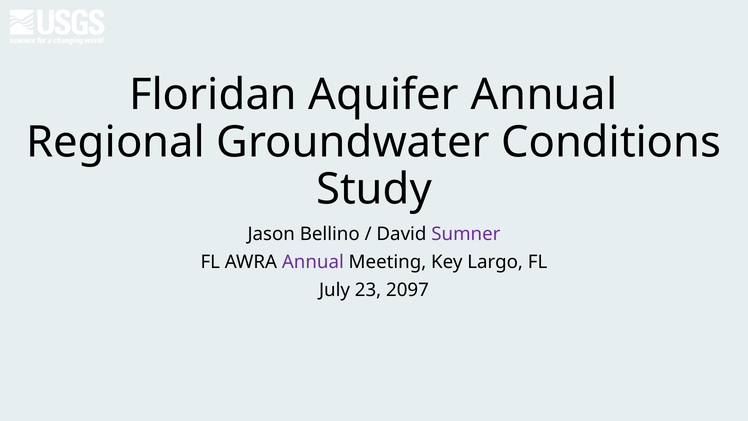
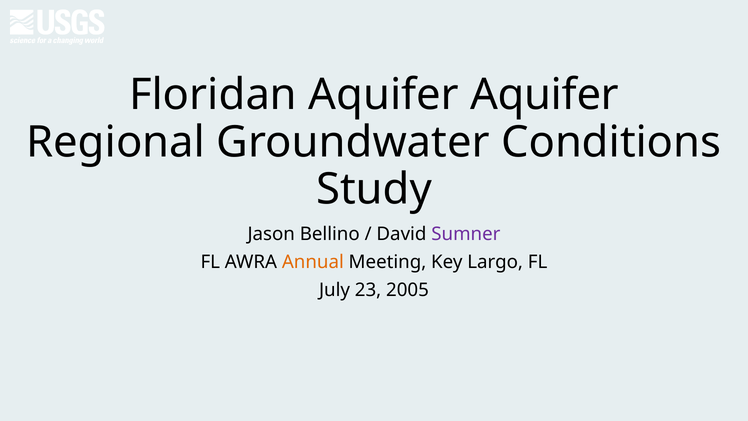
Aquifer Annual: Annual -> Aquifer
Annual at (313, 262) colour: purple -> orange
2097: 2097 -> 2005
